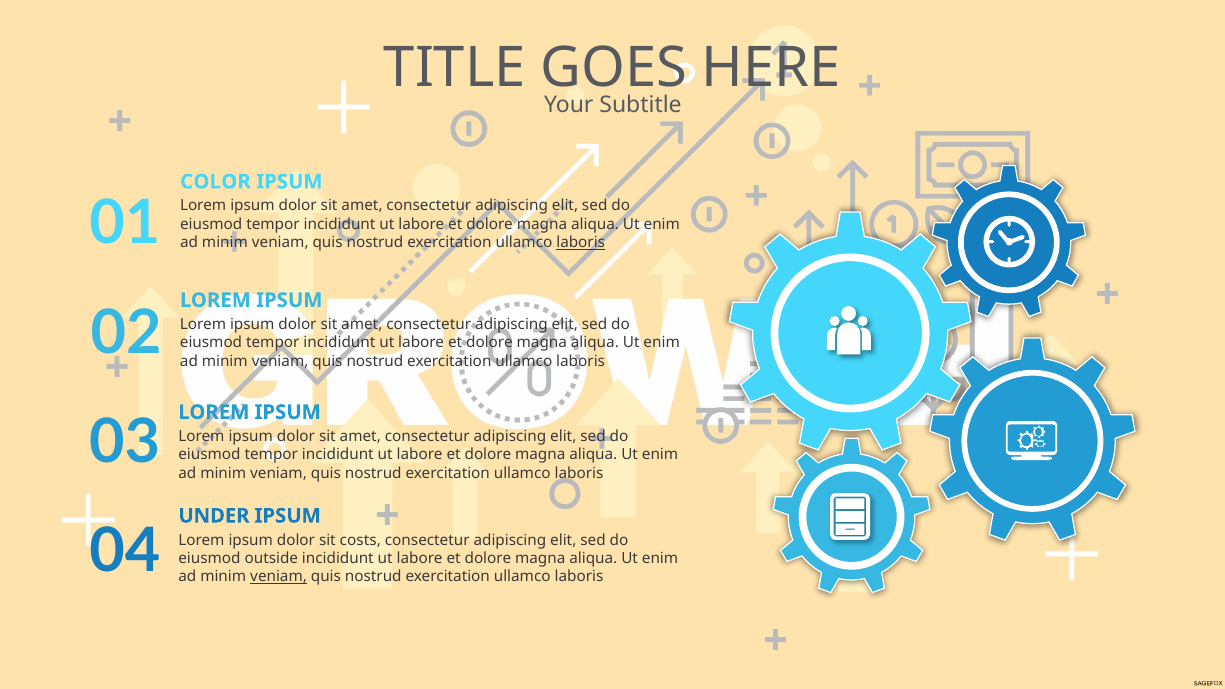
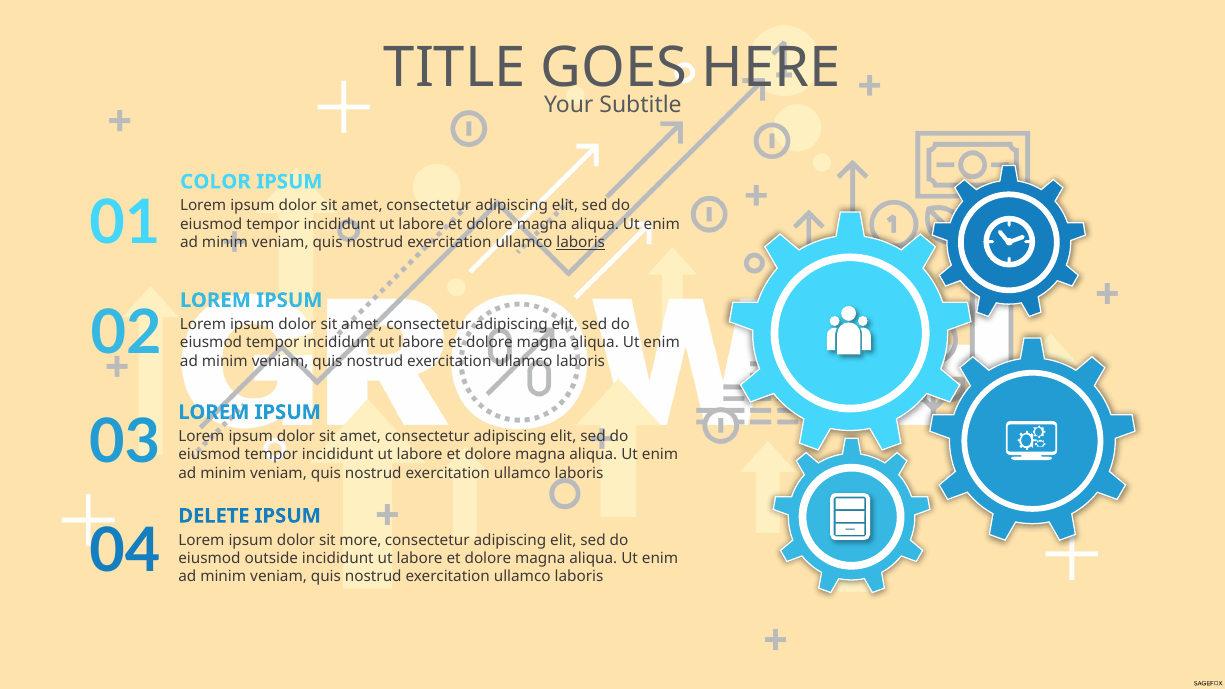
UNDER: UNDER -> DELETE
costs: costs -> more
veniam at (279, 577) underline: present -> none
